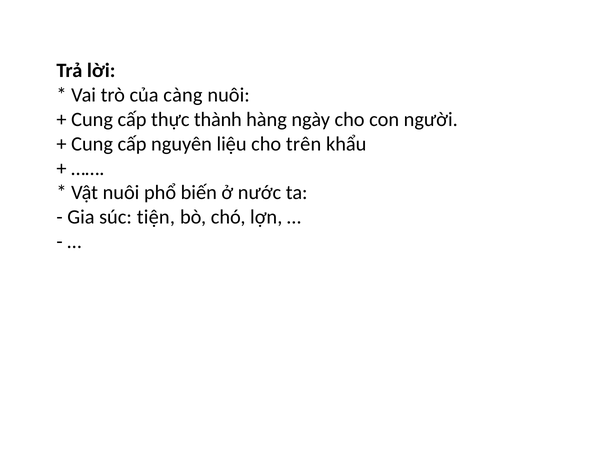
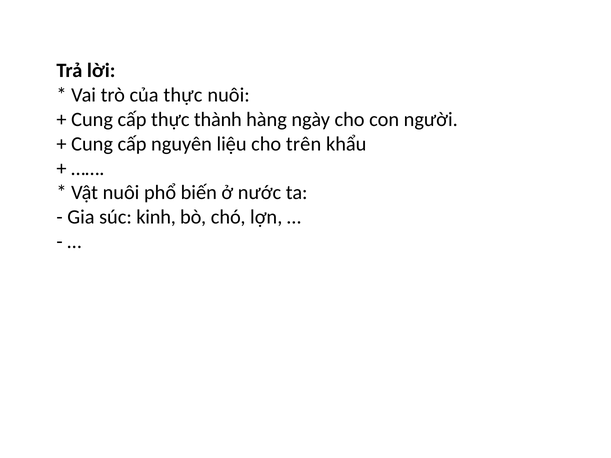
của càng: càng -> thực
tiện: tiện -> kinh
